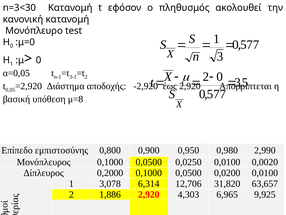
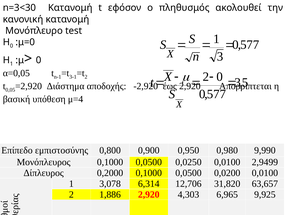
μ=8: μ=8 -> μ=4
2,990: 2,990 -> 9,990
0,0020: 0,0020 -> 2,9499
